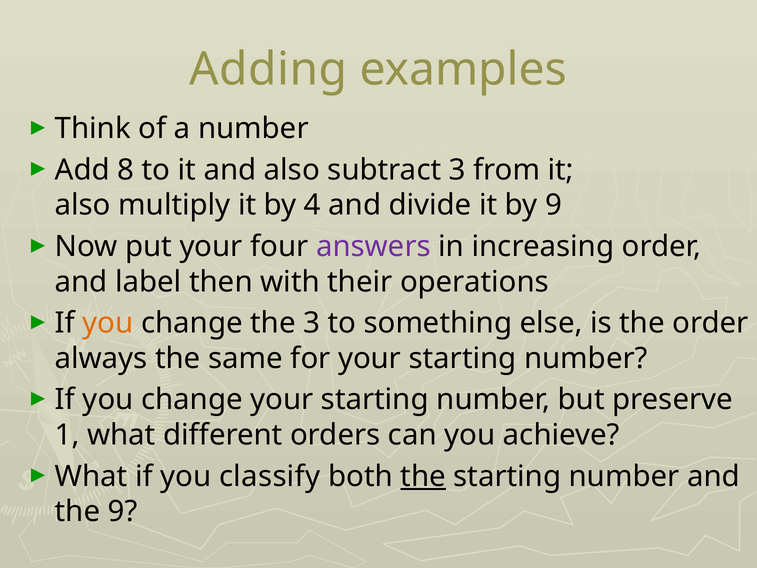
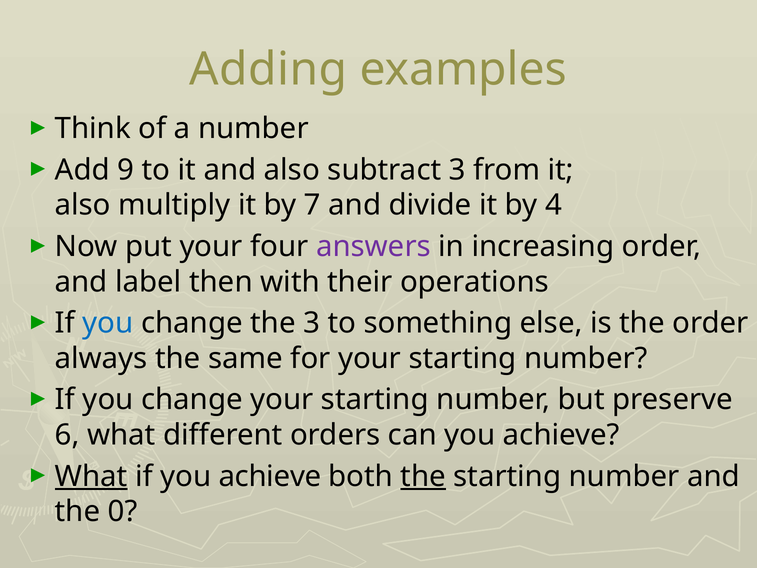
8: 8 -> 9
4: 4 -> 7
by 9: 9 -> 4
you at (108, 323) colour: orange -> blue
1: 1 -> 6
What at (91, 476) underline: none -> present
if you classify: classify -> achieve
the 9: 9 -> 0
